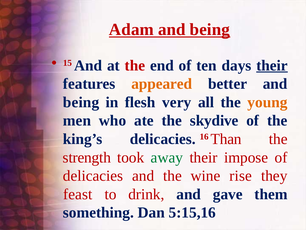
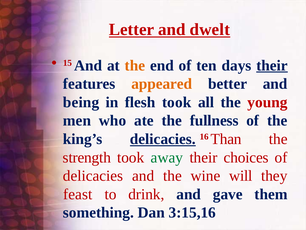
Adam: Adam -> Letter
being at (210, 29): being -> dwelt
the at (135, 65) colour: red -> orange
flesh very: very -> took
young colour: orange -> red
skydive: skydive -> fullness
delicacies at (163, 139) underline: none -> present
impose: impose -> choices
rise: rise -> will
5:15,16: 5:15,16 -> 3:15,16
